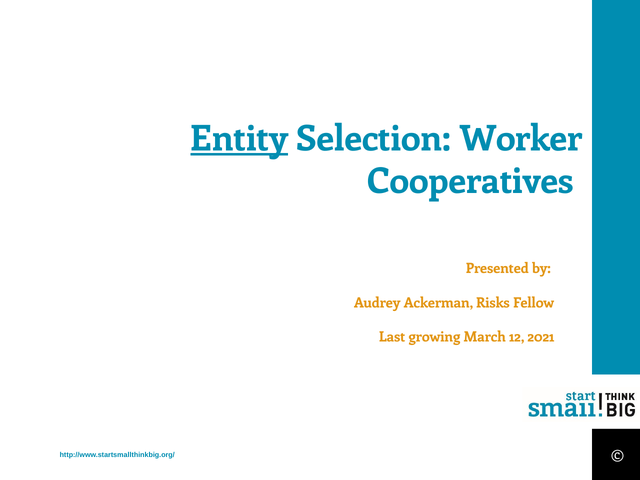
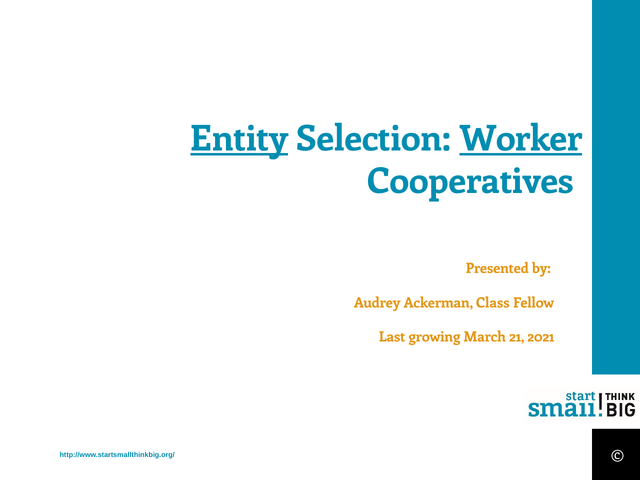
Worker underline: none -> present
Risks: Risks -> Class
12: 12 -> 21
